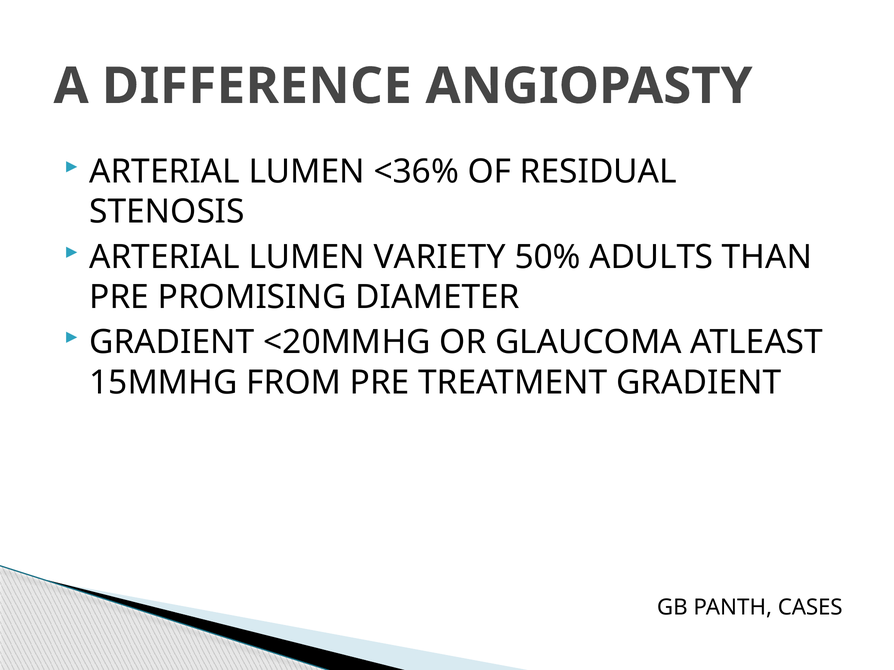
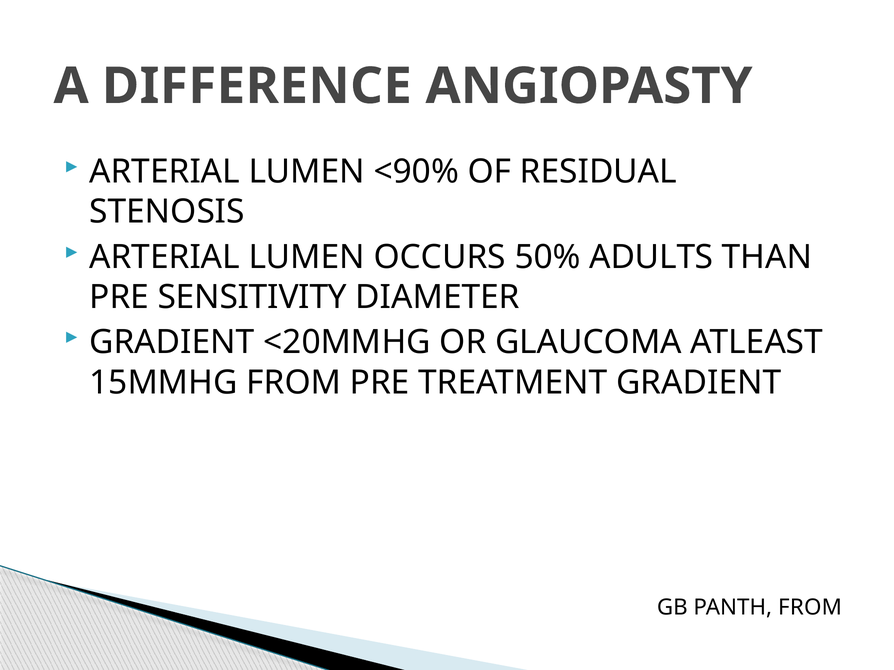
<36%: <36% -> <90%
VARIETY: VARIETY -> OCCURS
PROMISING: PROMISING -> SENSITIVITY
PANTH CASES: CASES -> FROM
